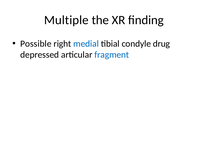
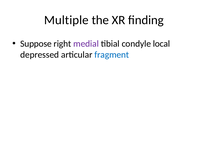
Possible: Possible -> Suppose
medial colour: blue -> purple
drug: drug -> local
